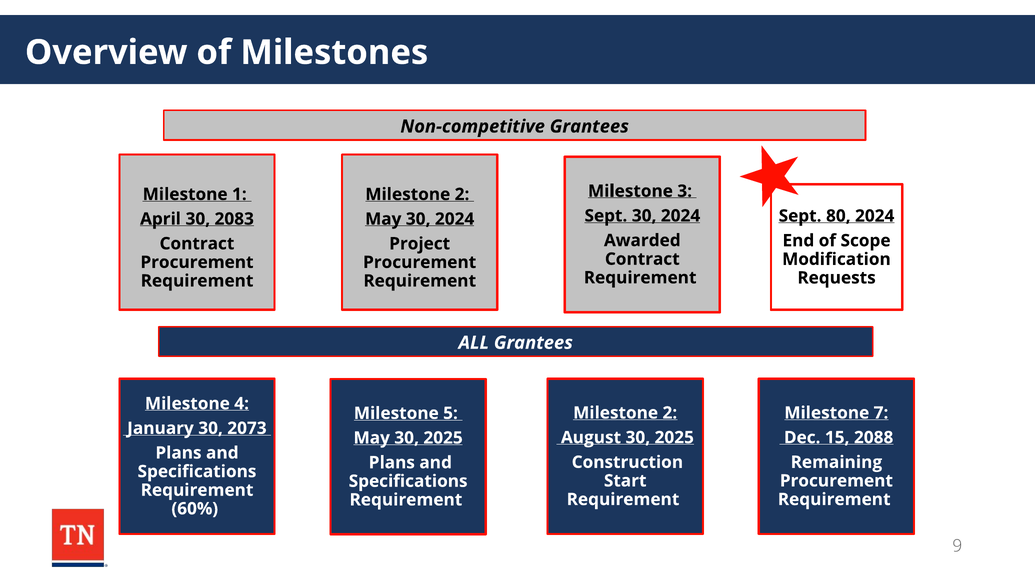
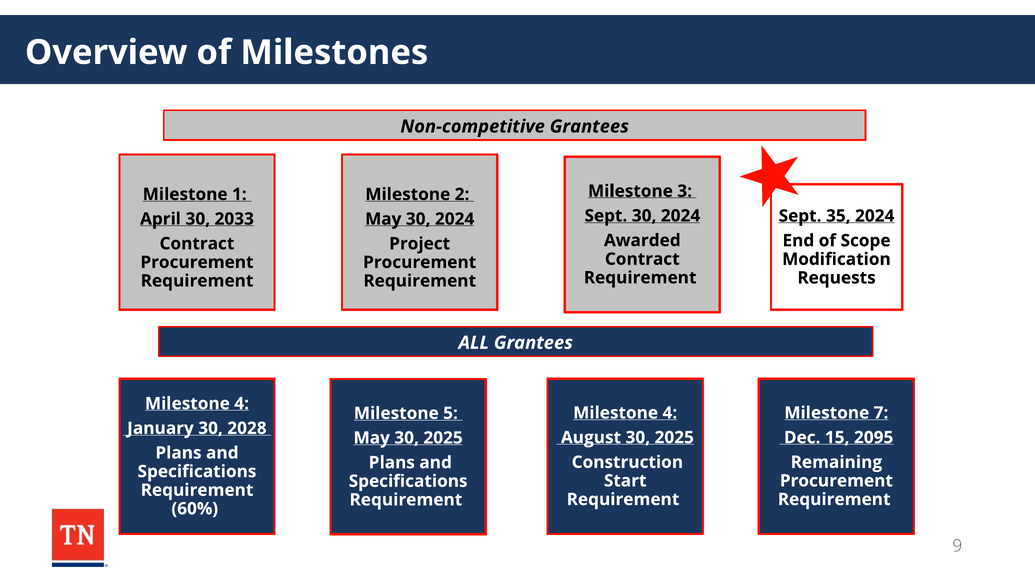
80: 80 -> 35
2083: 2083 -> 2033
2 at (670, 413): 2 -> 4
2073: 2073 -> 2028
2088: 2088 -> 2095
